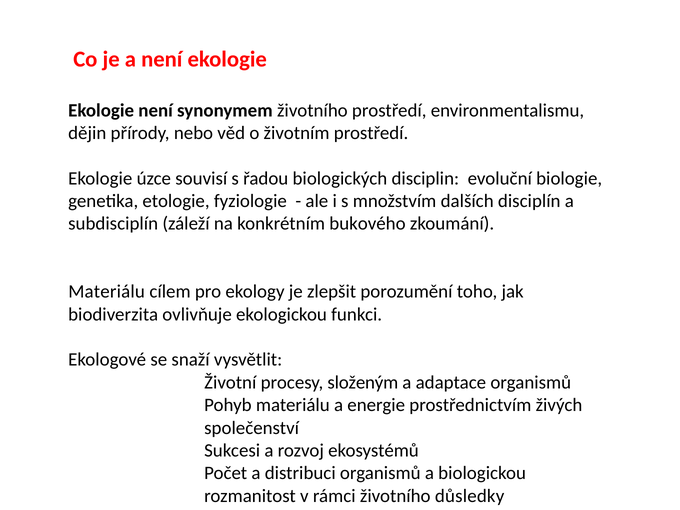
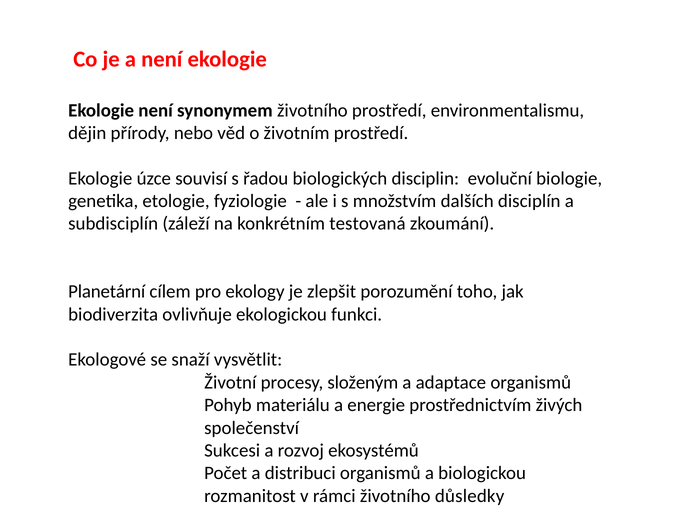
bukového: bukového -> testovaná
Materiálu at (107, 292): Materiálu -> Planetární
